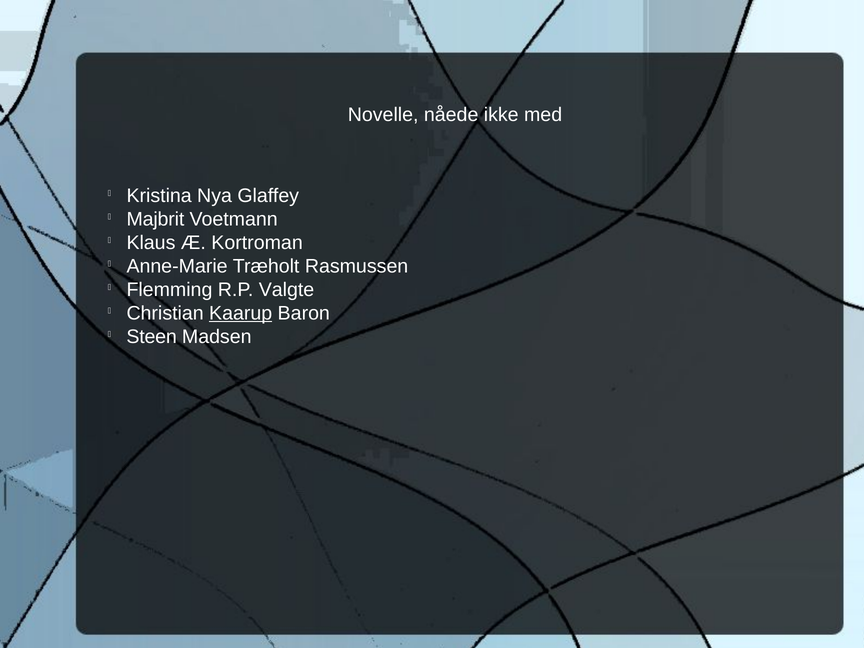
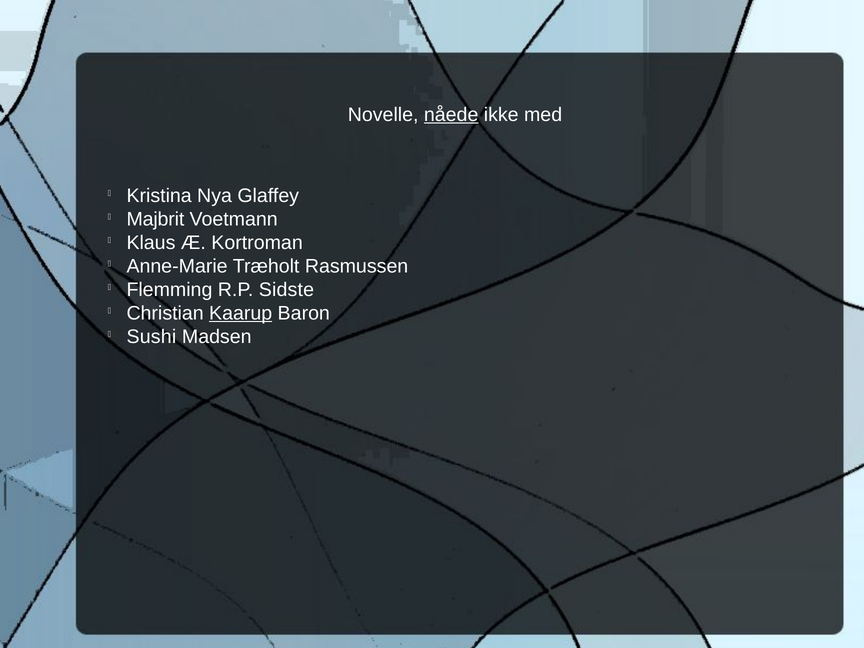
nåede underline: none -> present
Valgte: Valgte -> Sidste
Steen: Steen -> Sushi
